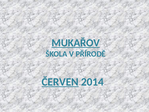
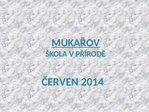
ČERVEN underline: present -> none
